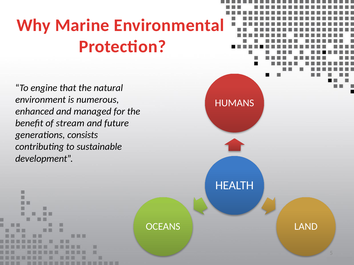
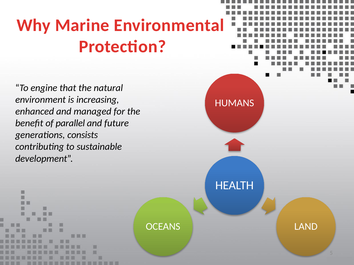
numerous: numerous -> increasing
stream: stream -> parallel
